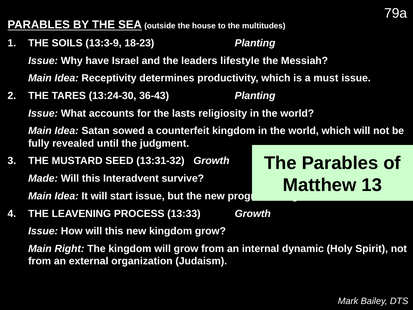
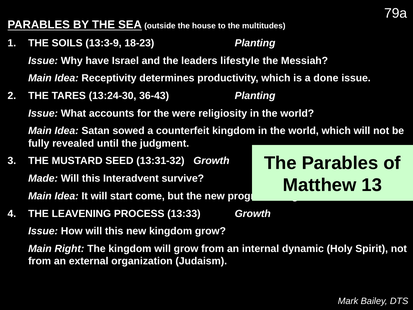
must: must -> done
lasts: lasts -> were
start issue: issue -> come
